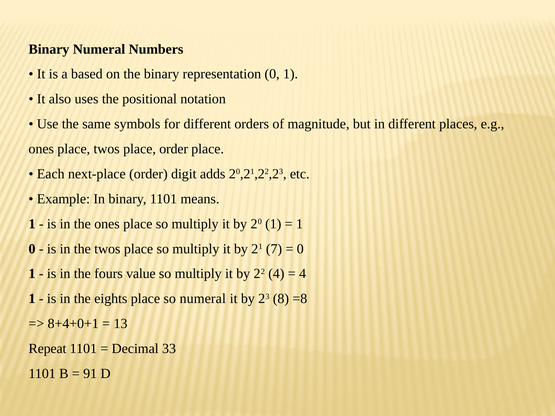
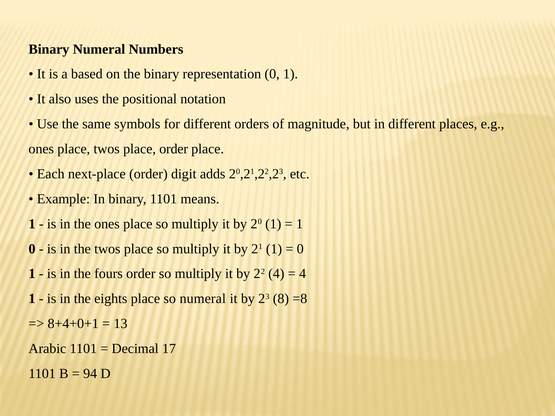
21 7: 7 -> 1
fours value: value -> order
Repeat: Repeat -> Arabic
33: 33 -> 17
91: 91 -> 94
